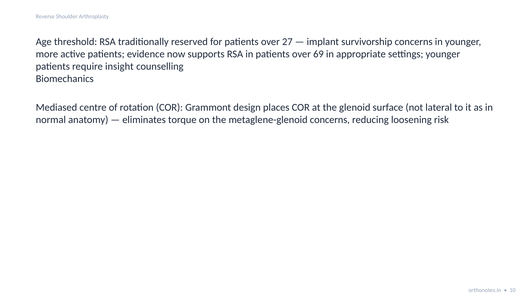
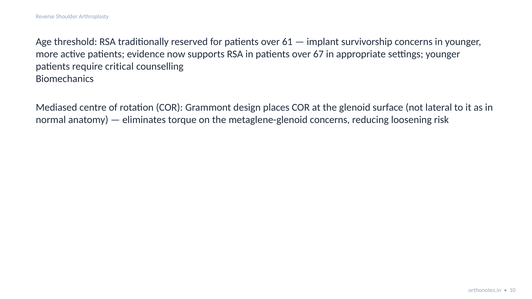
27: 27 -> 61
69: 69 -> 67
insight: insight -> critical
